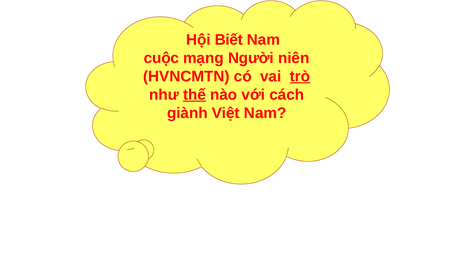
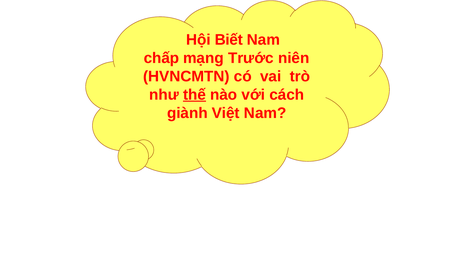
cuộc: cuộc -> chấp
Người: Người -> Trước
trò underline: present -> none
